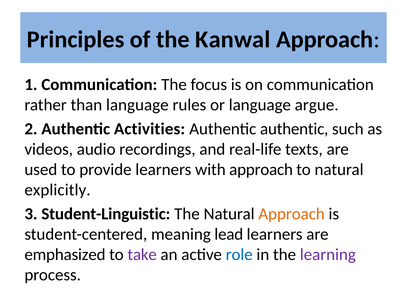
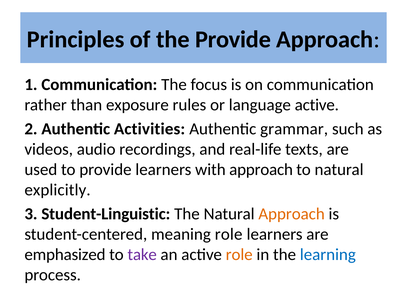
the Kanwal: Kanwal -> Provide
than language: language -> exposure
language argue: argue -> active
Authentic authentic: authentic -> grammar
meaning lead: lead -> role
role at (239, 255) colour: blue -> orange
learning colour: purple -> blue
